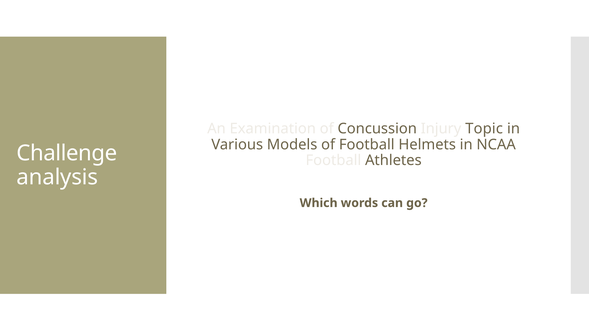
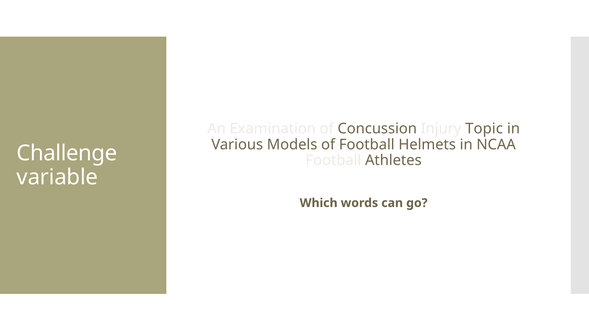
analysis: analysis -> variable
